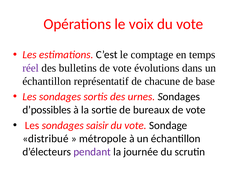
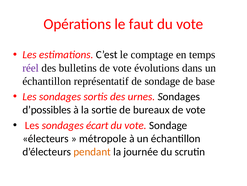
voix: voix -> faut
de chacune: chacune -> sondage
saisir: saisir -> écart
distribué: distribué -> électeurs
pendant colour: purple -> orange
